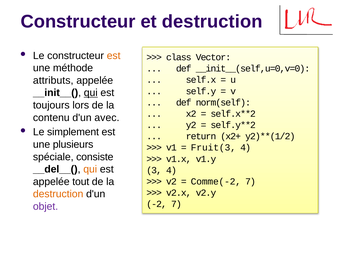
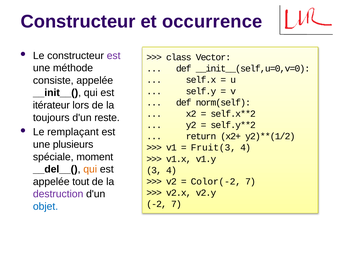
et destruction: destruction -> occurrence
est at (114, 55) colour: orange -> purple
attributs: attributs -> consiste
qui at (91, 93) underline: present -> none
toujours: toujours -> itérateur
contenu: contenu -> toujours
avec: avec -> reste
simplement: simplement -> remplaçant
consiste: consiste -> moment
Comme(-2: Comme(-2 -> Color(-2
destruction at (58, 194) colour: orange -> purple
objet colour: purple -> blue
